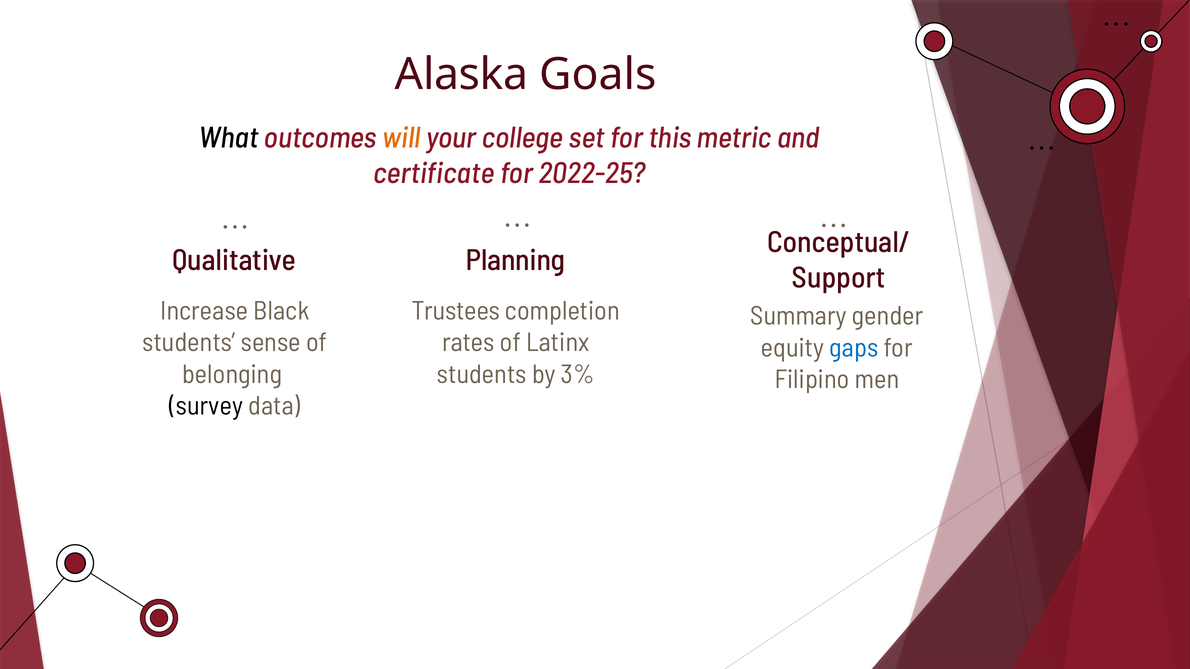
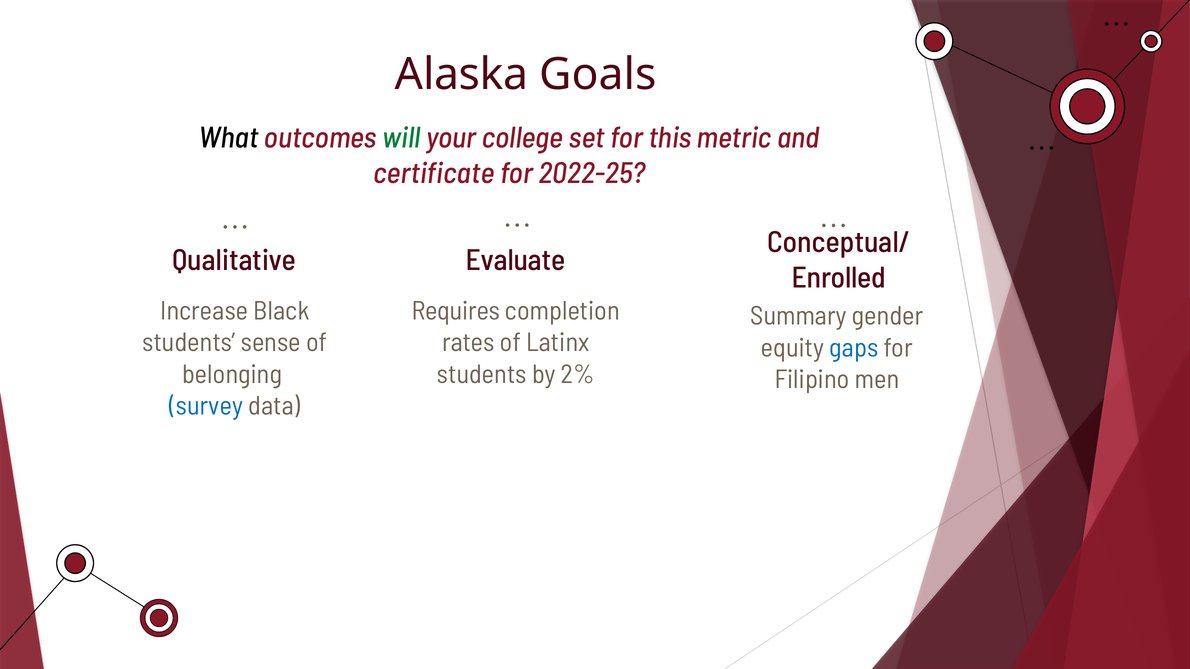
will colour: orange -> green
Planning: Planning -> Evaluate
Support: Support -> Enrolled
Trustees: Trustees -> Requires
3%: 3% -> 2%
survey colour: black -> blue
